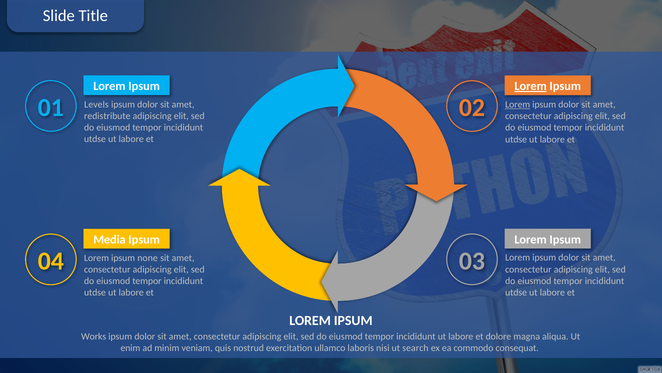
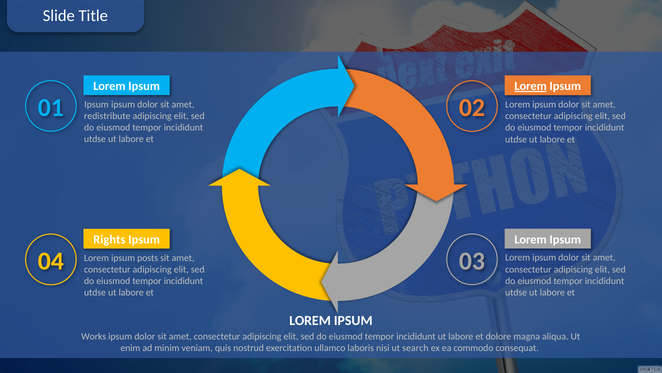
01 Levels: Levels -> Ipsum
Lorem at (518, 104) underline: present -> none
Media: Media -> Rights
none: none -> posts
